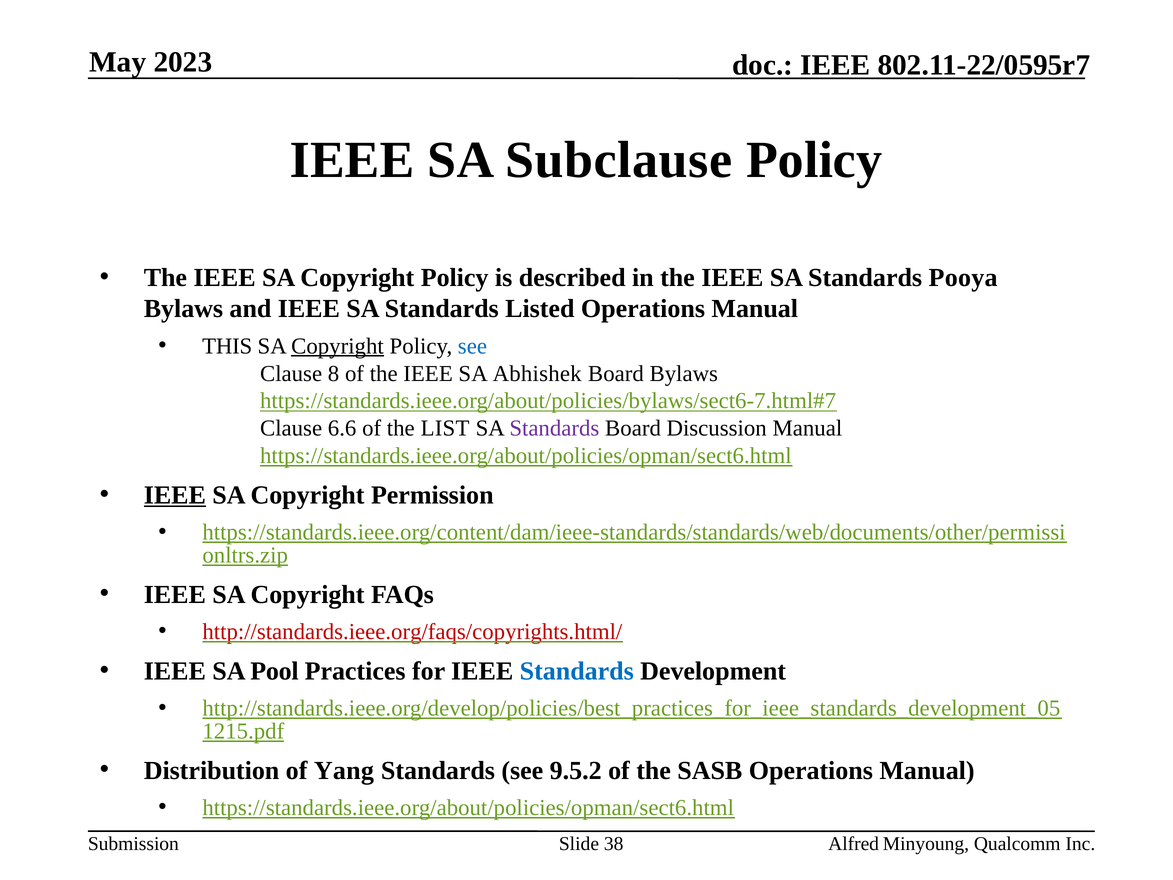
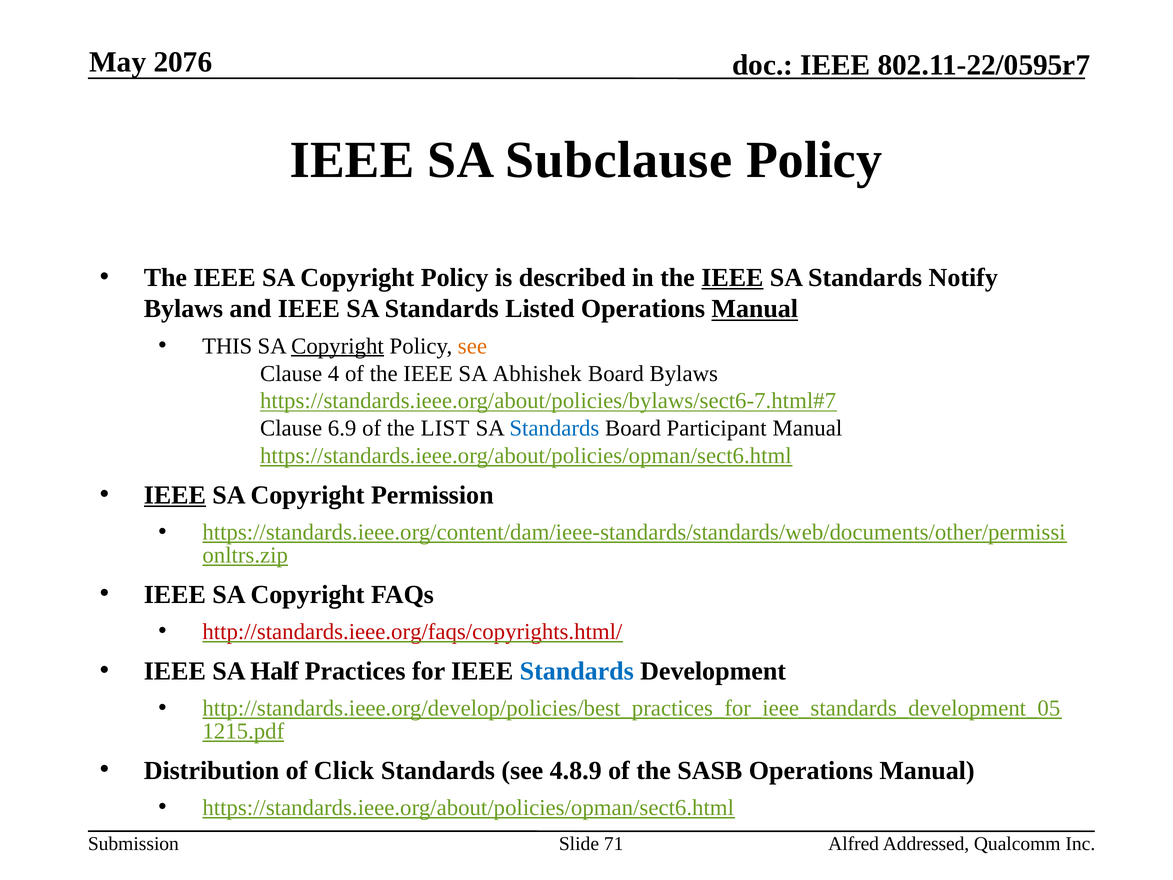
2023: 2023 -> 2076
IEEE at (732, 277) underline: none -> present
Pooya: Pooya -> Notify
Manual at (755, 309) underline: none -> present
see at (472, 346) colour: blue -> orange
8: 8 -> 4
6.6: 6.6 -> 6.9
Standards at (554, 428) colour: purple -> blue
Discussion: Discussion -> Participant
Pool: Pool -> Half
Yang: Yang -> Click
9.5.2: 9.5.2 -> 4.8.9
38: 38 -> 71
Minyoung: Minyoung -> Addressed
